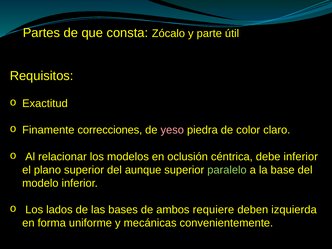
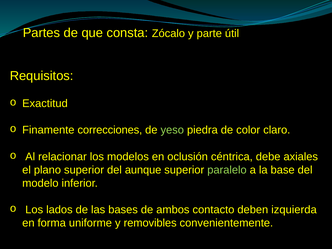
yeso colour: pink -> light green
debe inferior: inferior -> axiales
requiere: requiere -> contacto
mecánicas: mecánicas -> removibles
